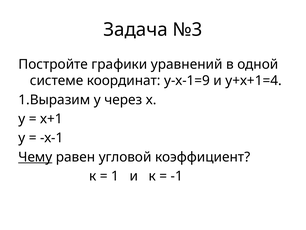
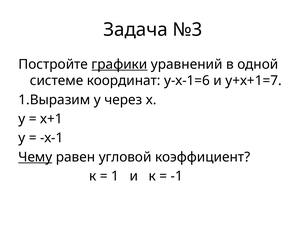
графики underline: none -> present
у-х-1=9: у-х-1=9 -> у-х-1=6
у+х+1=4: у+х+1=4 -> у+х+1=7
